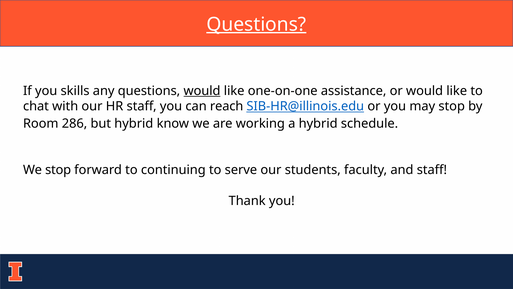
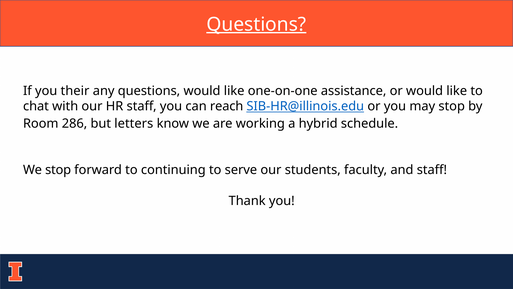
skills: skills -> their
would at (202, 91) underline: present -> none
but hybrid: hybrid -> letters
